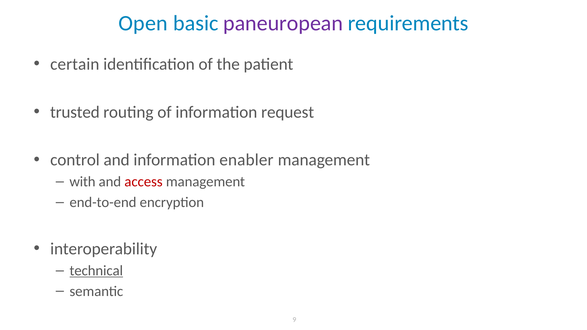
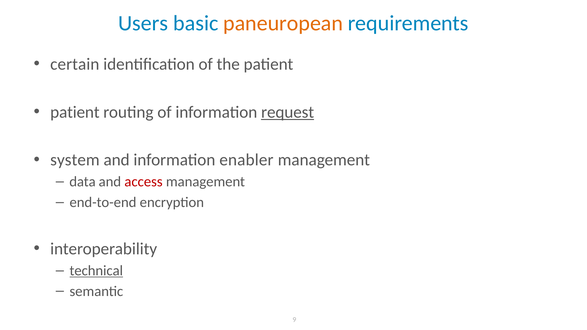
Open: Open -> Users
paneuropean colour: purple -> orange
trusted at (75, 112): trusted -> patient
request underline: none -> present
control: control -> system
with: with -> data
